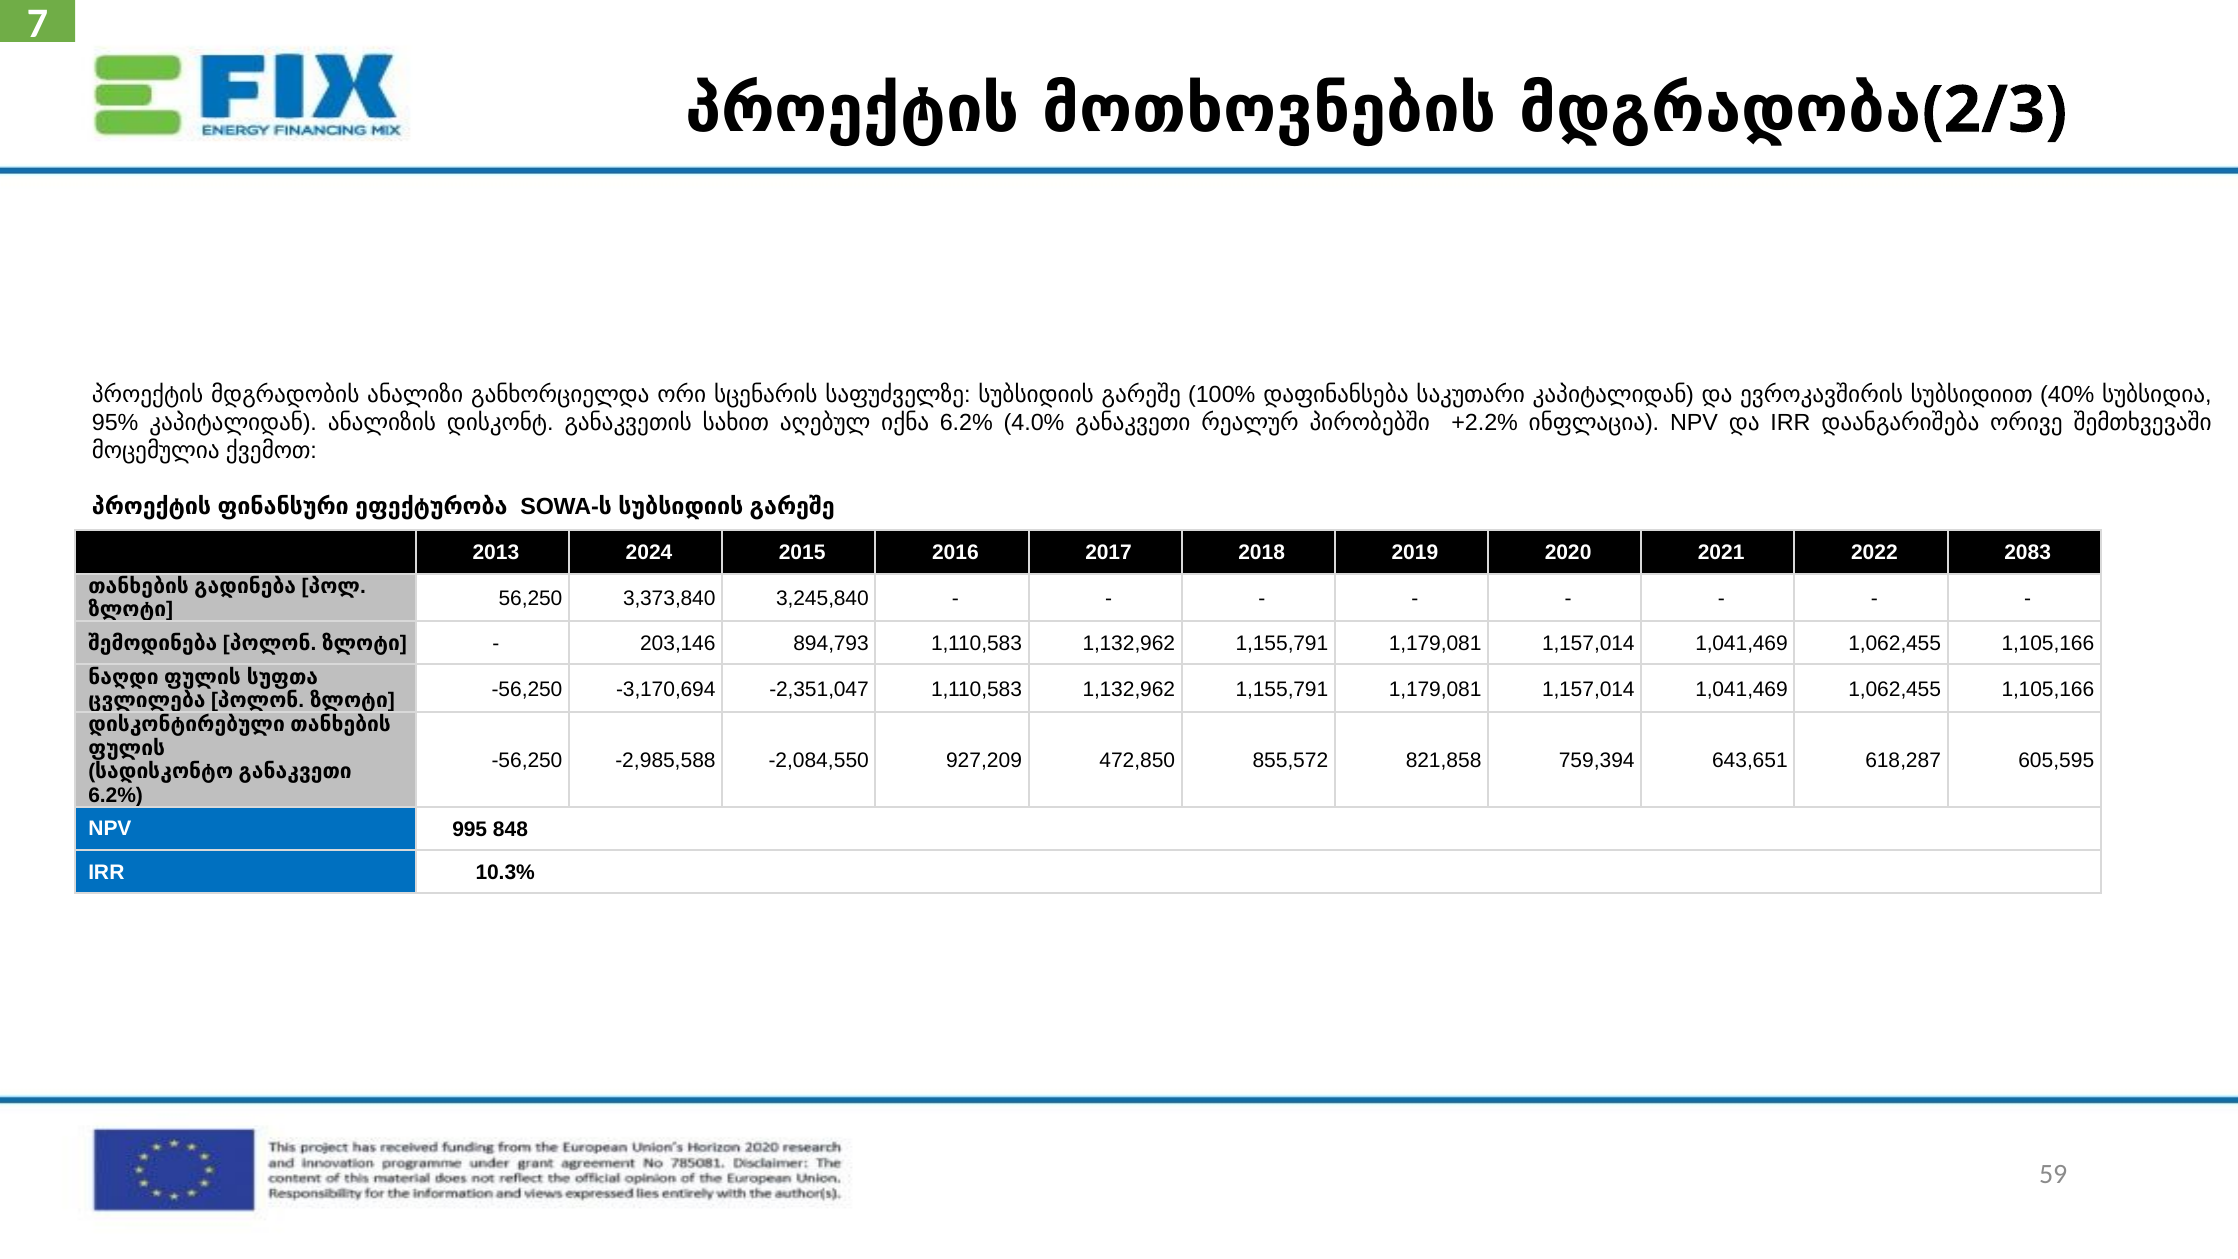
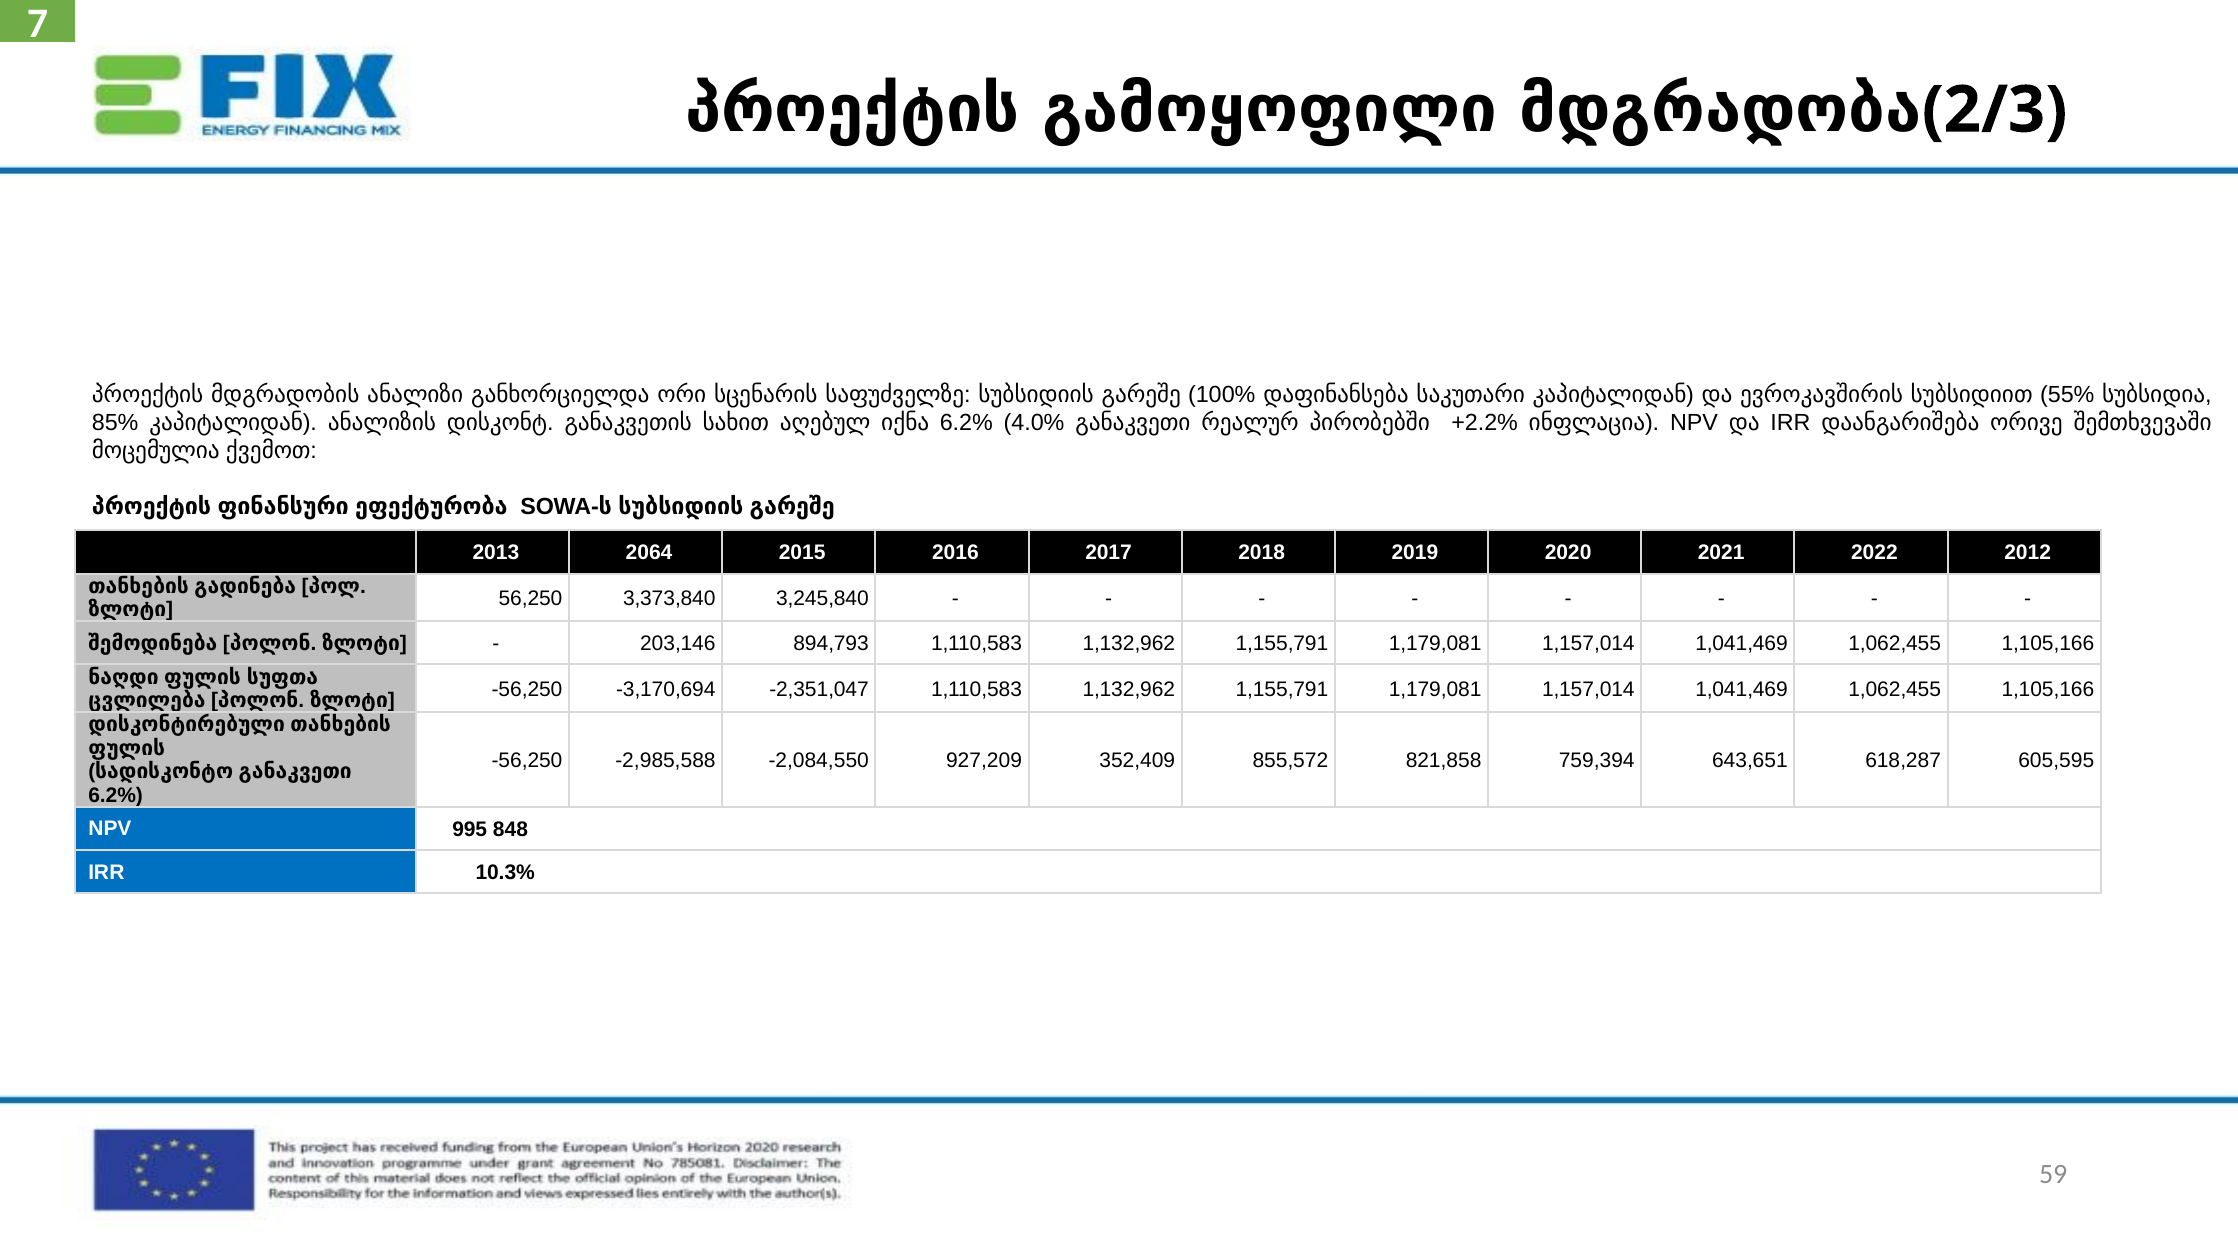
მოთხოვნების: მოთხოვნების -> გამოყოფილი
40%: 40% -> 55%
95%: 95% -> 85%
2024: 2024 -> 2064
2083: 2083 -> 2012
472,850: 472,850 -> 352,409
